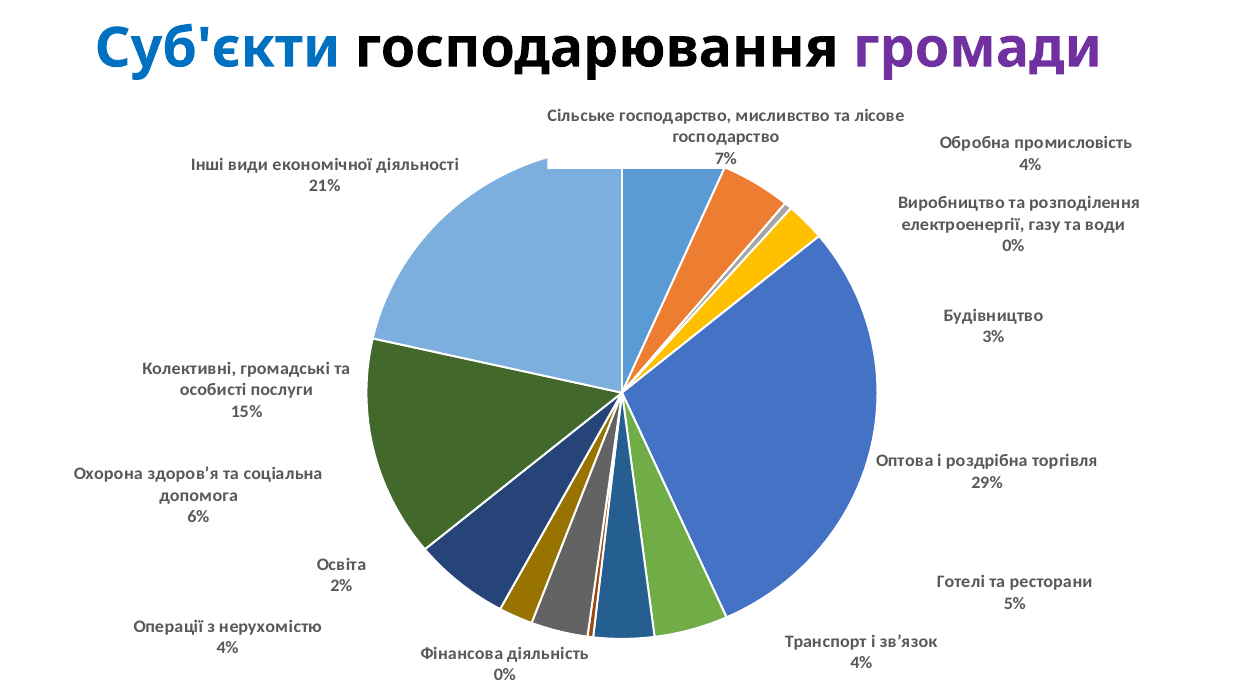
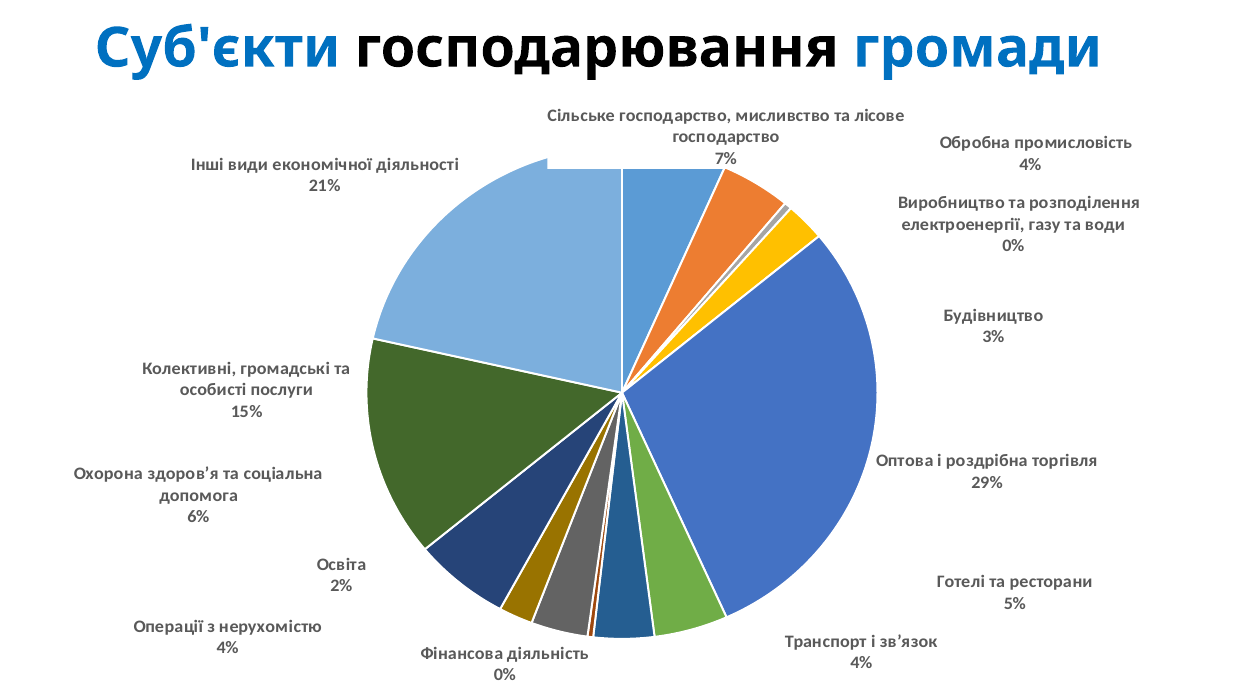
громади colour: purple -> blue
